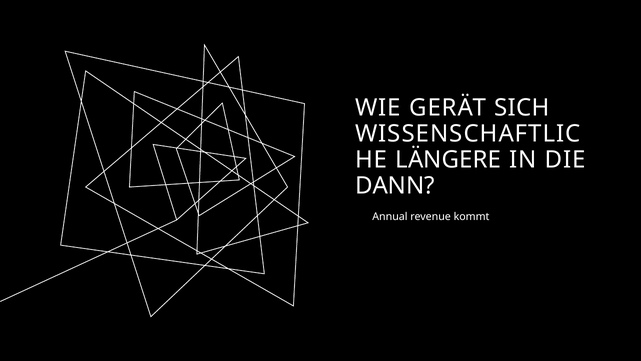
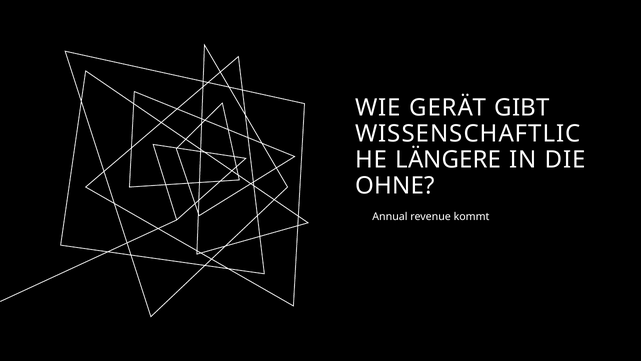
SICH: SICH -> GIBT
DANN: DANN -> OHNE
